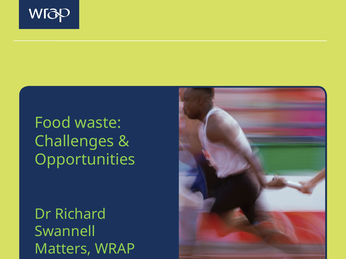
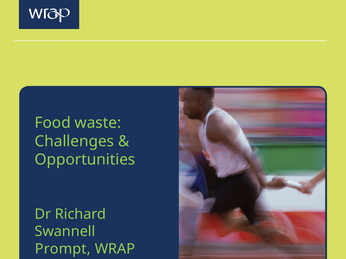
Matters: Matters -> Prompt
